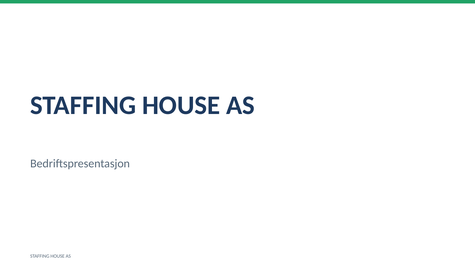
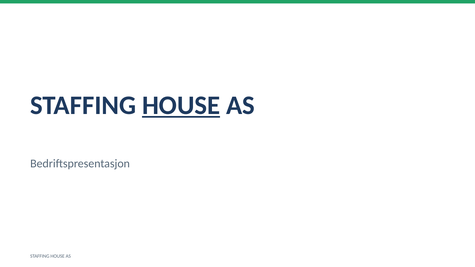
HOUSE at (181, 105) underline: none -> present
